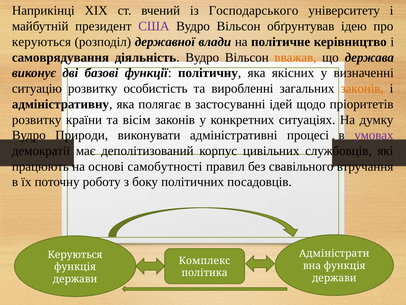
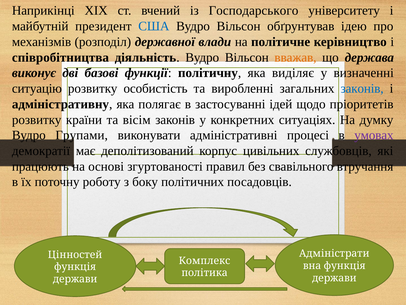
США colour: purple -> blue
керуються at (41, 42): керуються -> механізмів
самоврядування: самоврядування -> співробітництва
якісних: якісних -> виділяє
законів at (362, 88) colour: orange -> blue
Природи: Природи -> Групами
самобутності: самобутності -> згуртованості
Керуються at (75, 254): Керуються -> Цінностей
